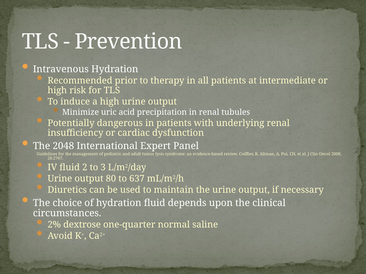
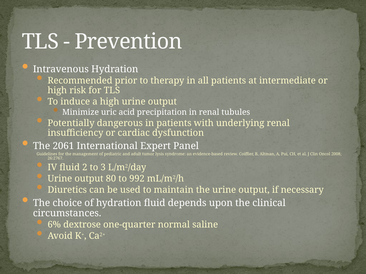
2048: 2048 -> 2061
637: 637 -> 992
2%: 2% -> 6%
